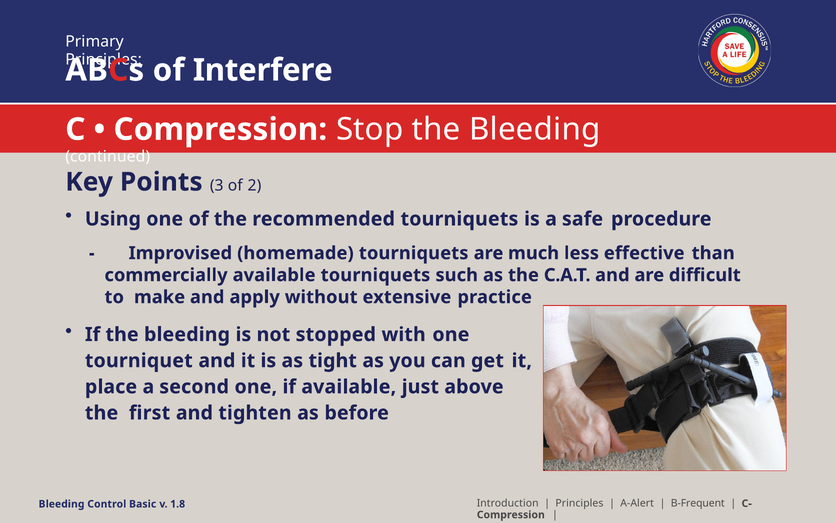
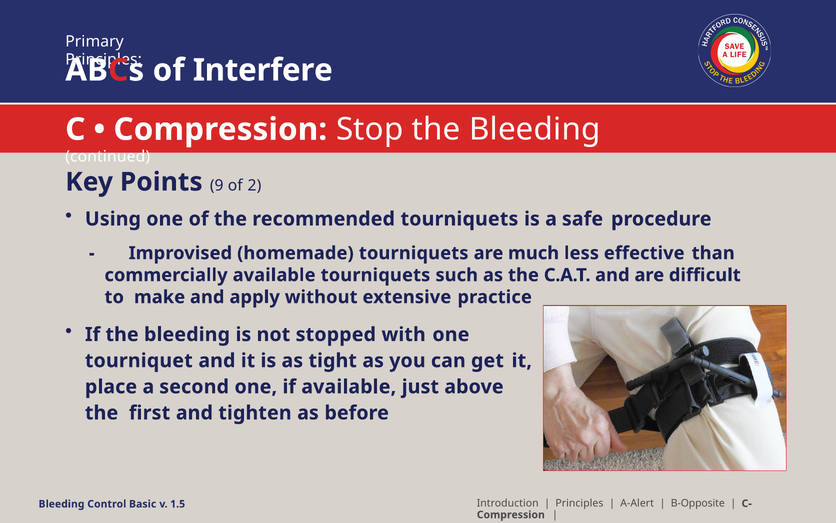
3: 3 -> 9
B-Frequent: B-Frequent -> B-Opposite
1.8: 1.8 -> 1.5
